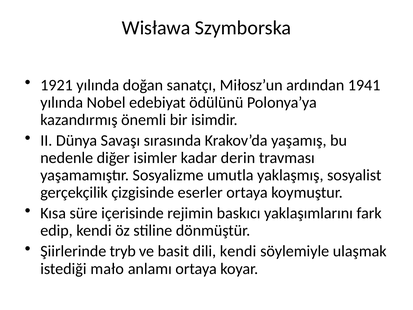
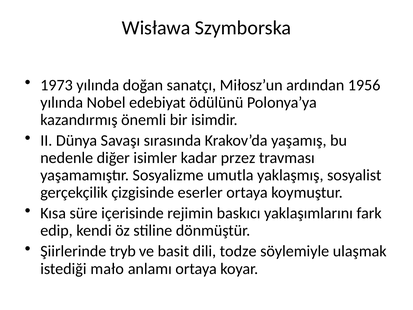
1921: 1921 -> 1973
1941: 1941 -> 1956
derin: derin -> przez
dili kendi: kendi -> todze
